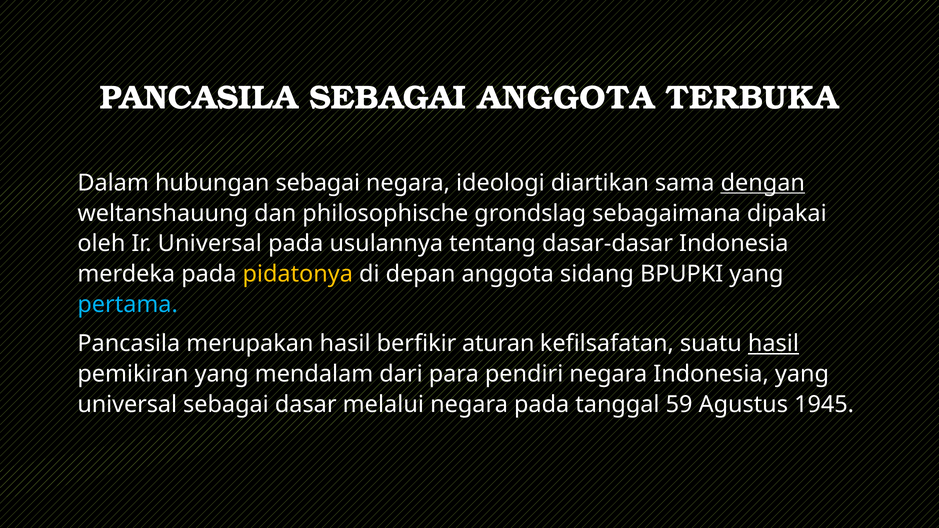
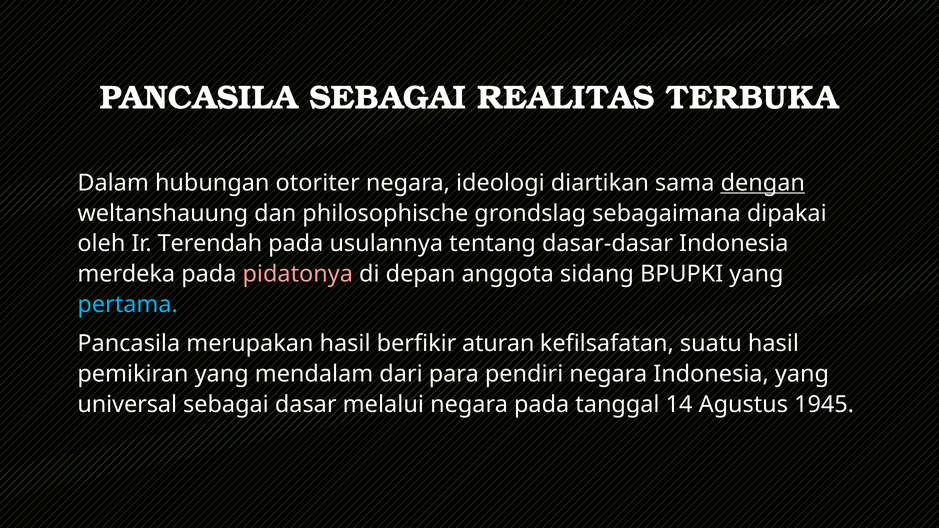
SEBAGAI ANGGOTA: ANGGOTA -> REALITAS
hubungan sebagai: sebagai -> otoriter
Ir Universal: Universal -> Terendah
pidatonya colour: yellow -> pink
hasil at (773, 344) underline: present -> none
59: 59 -> 14
